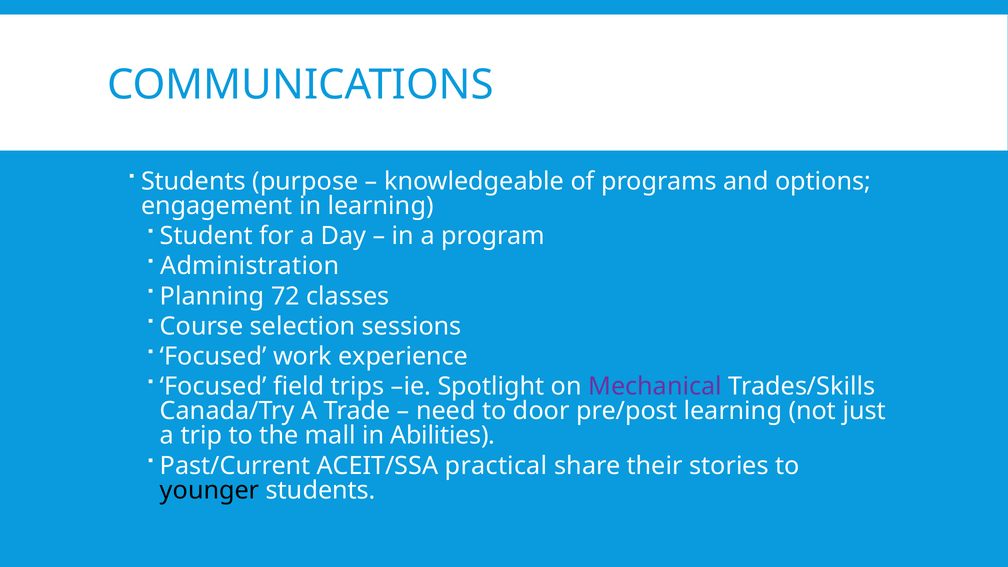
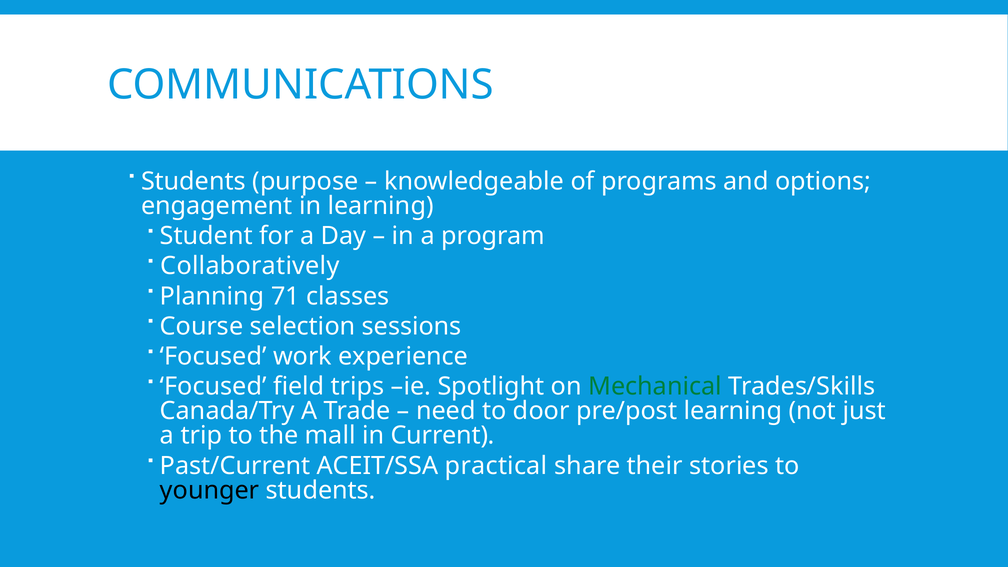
Administration: Administration -> Collaboratively
72: 72 -> 71
Mechanical colour: purple -> green
Abilities: Abilities -> Current
